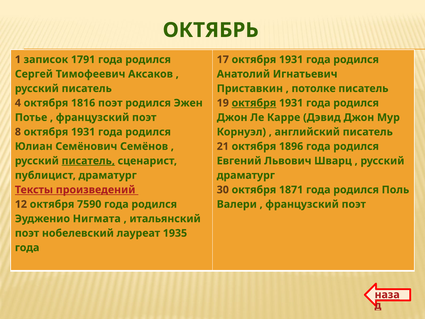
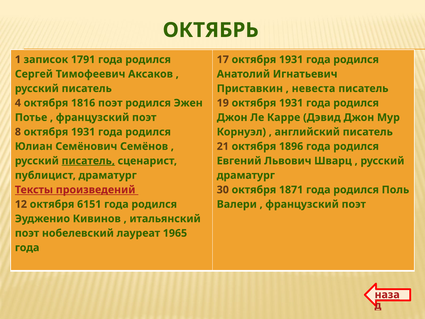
потолке: потолке -> невеста
октября at (254, 103) underline: present -> none
7590: 7590 -> 6151
Нигмата: Нигмата -> Кивинов
1935: 1935 -> 1965
